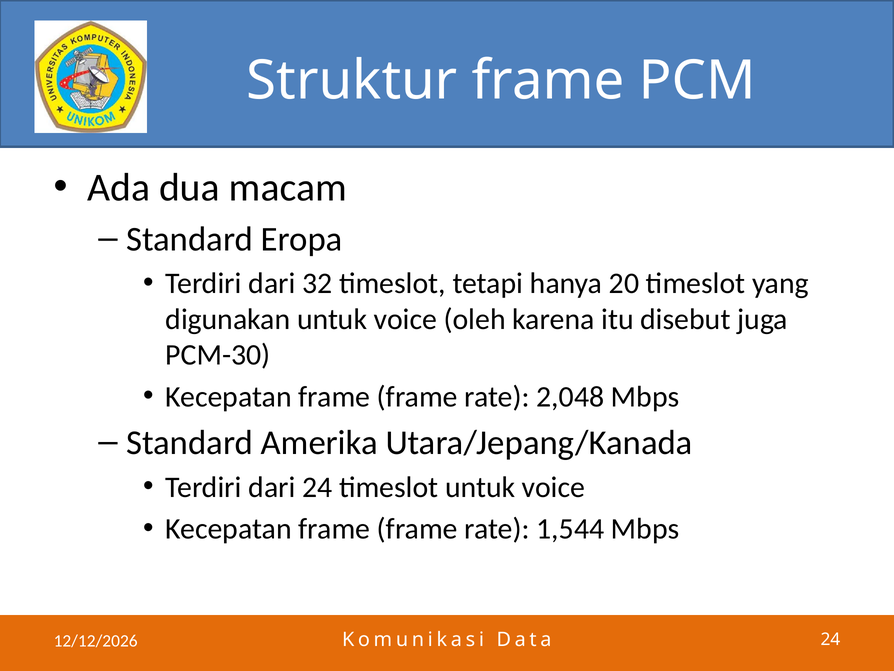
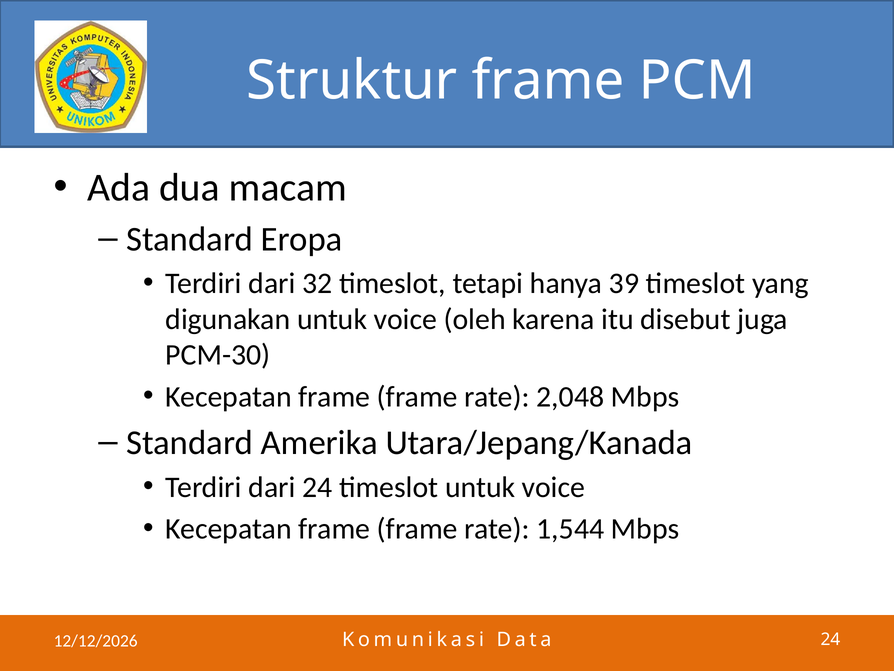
20: 20 -> 39
